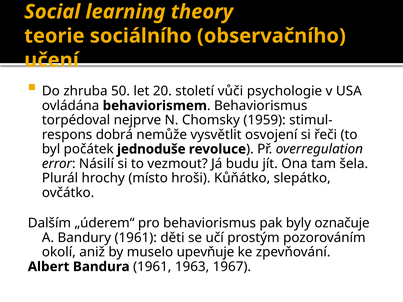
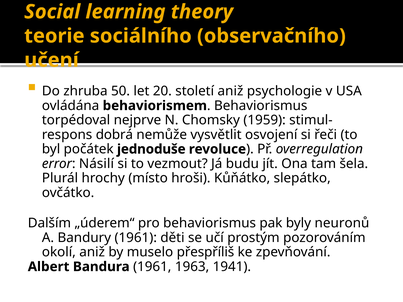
století vůči: vůči -> aniž
označuje: označuje -> neuronů
upevňuje: upevňuje -> přespříliš
1967: 1967 -> 1941
